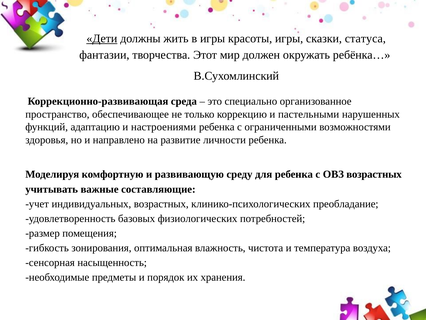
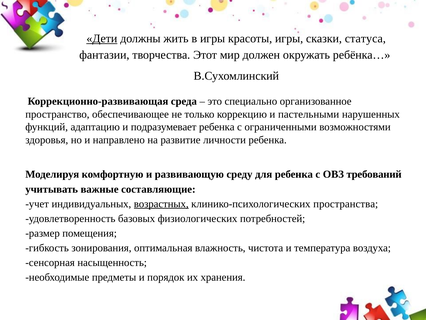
настроениями: настроениями -> подразумевает
ОВЗ возрастных: возрастных -> требований
возрастных at (161, 204) underline: none -> present
преобладание: преобладание -> пространства
